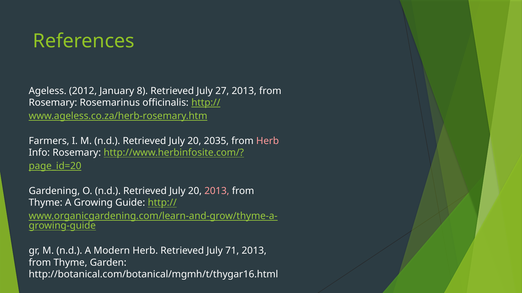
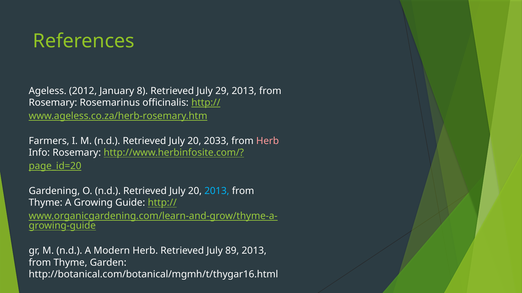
27: 27 -> 29
2035: 2035 -> 2033
2013 at (217, 191) colour: pink -> light blue
71: 71 -> 89
